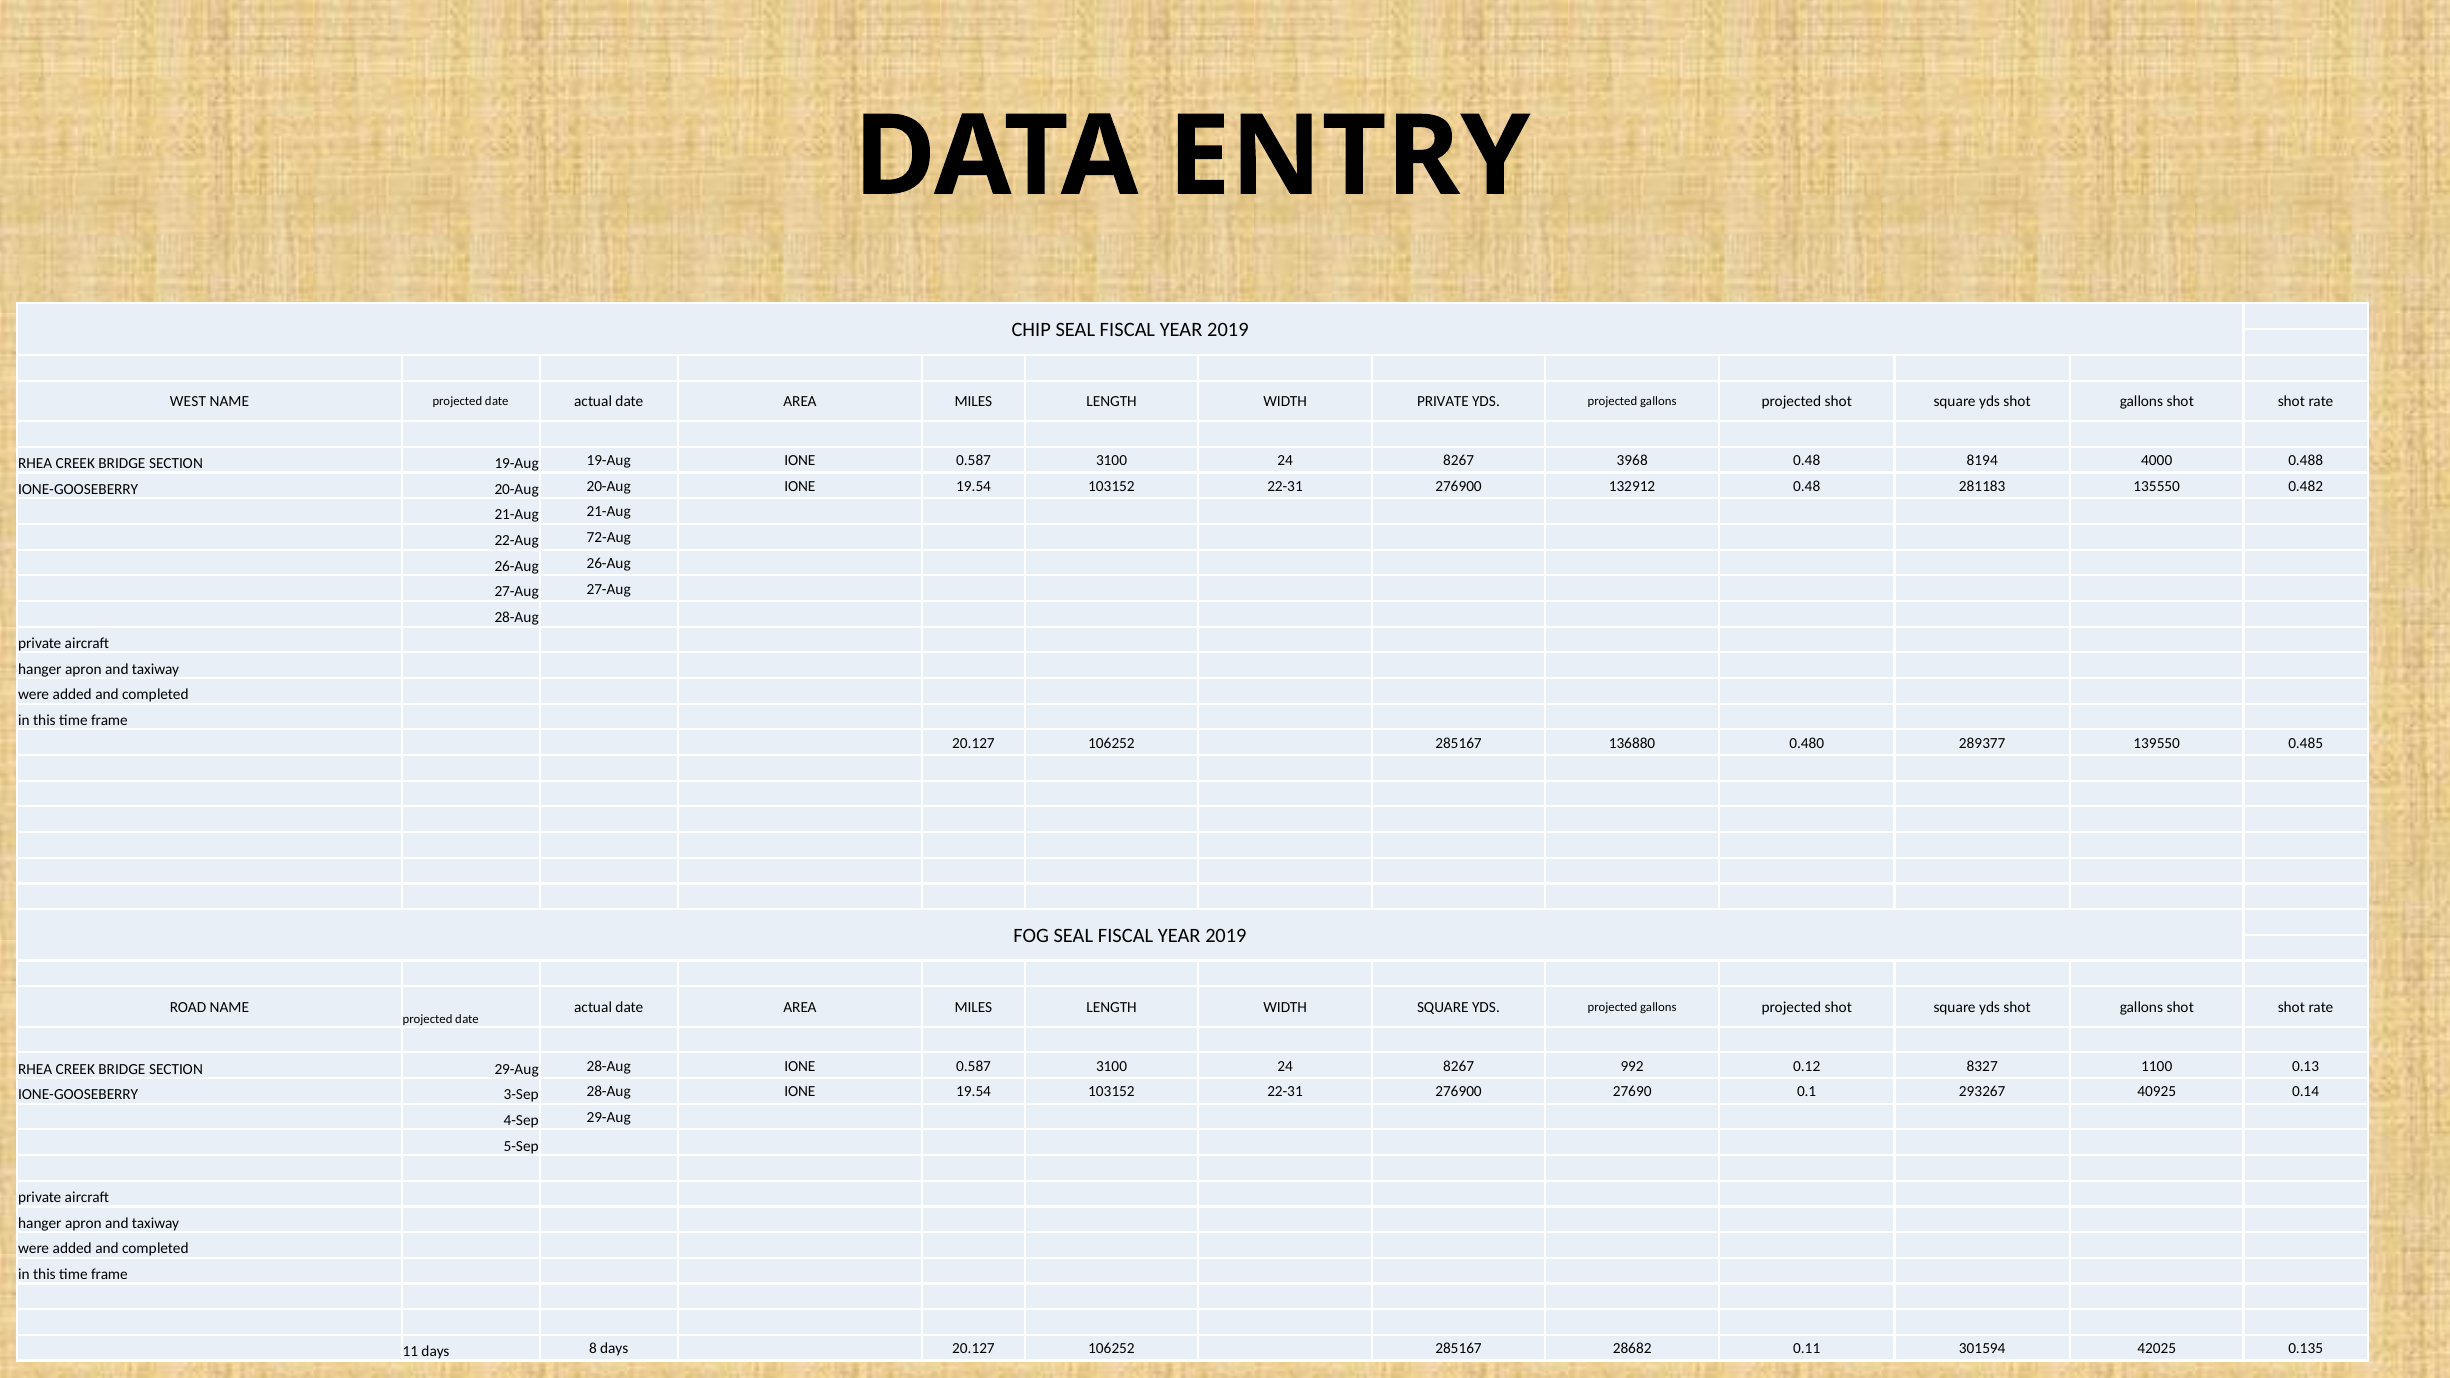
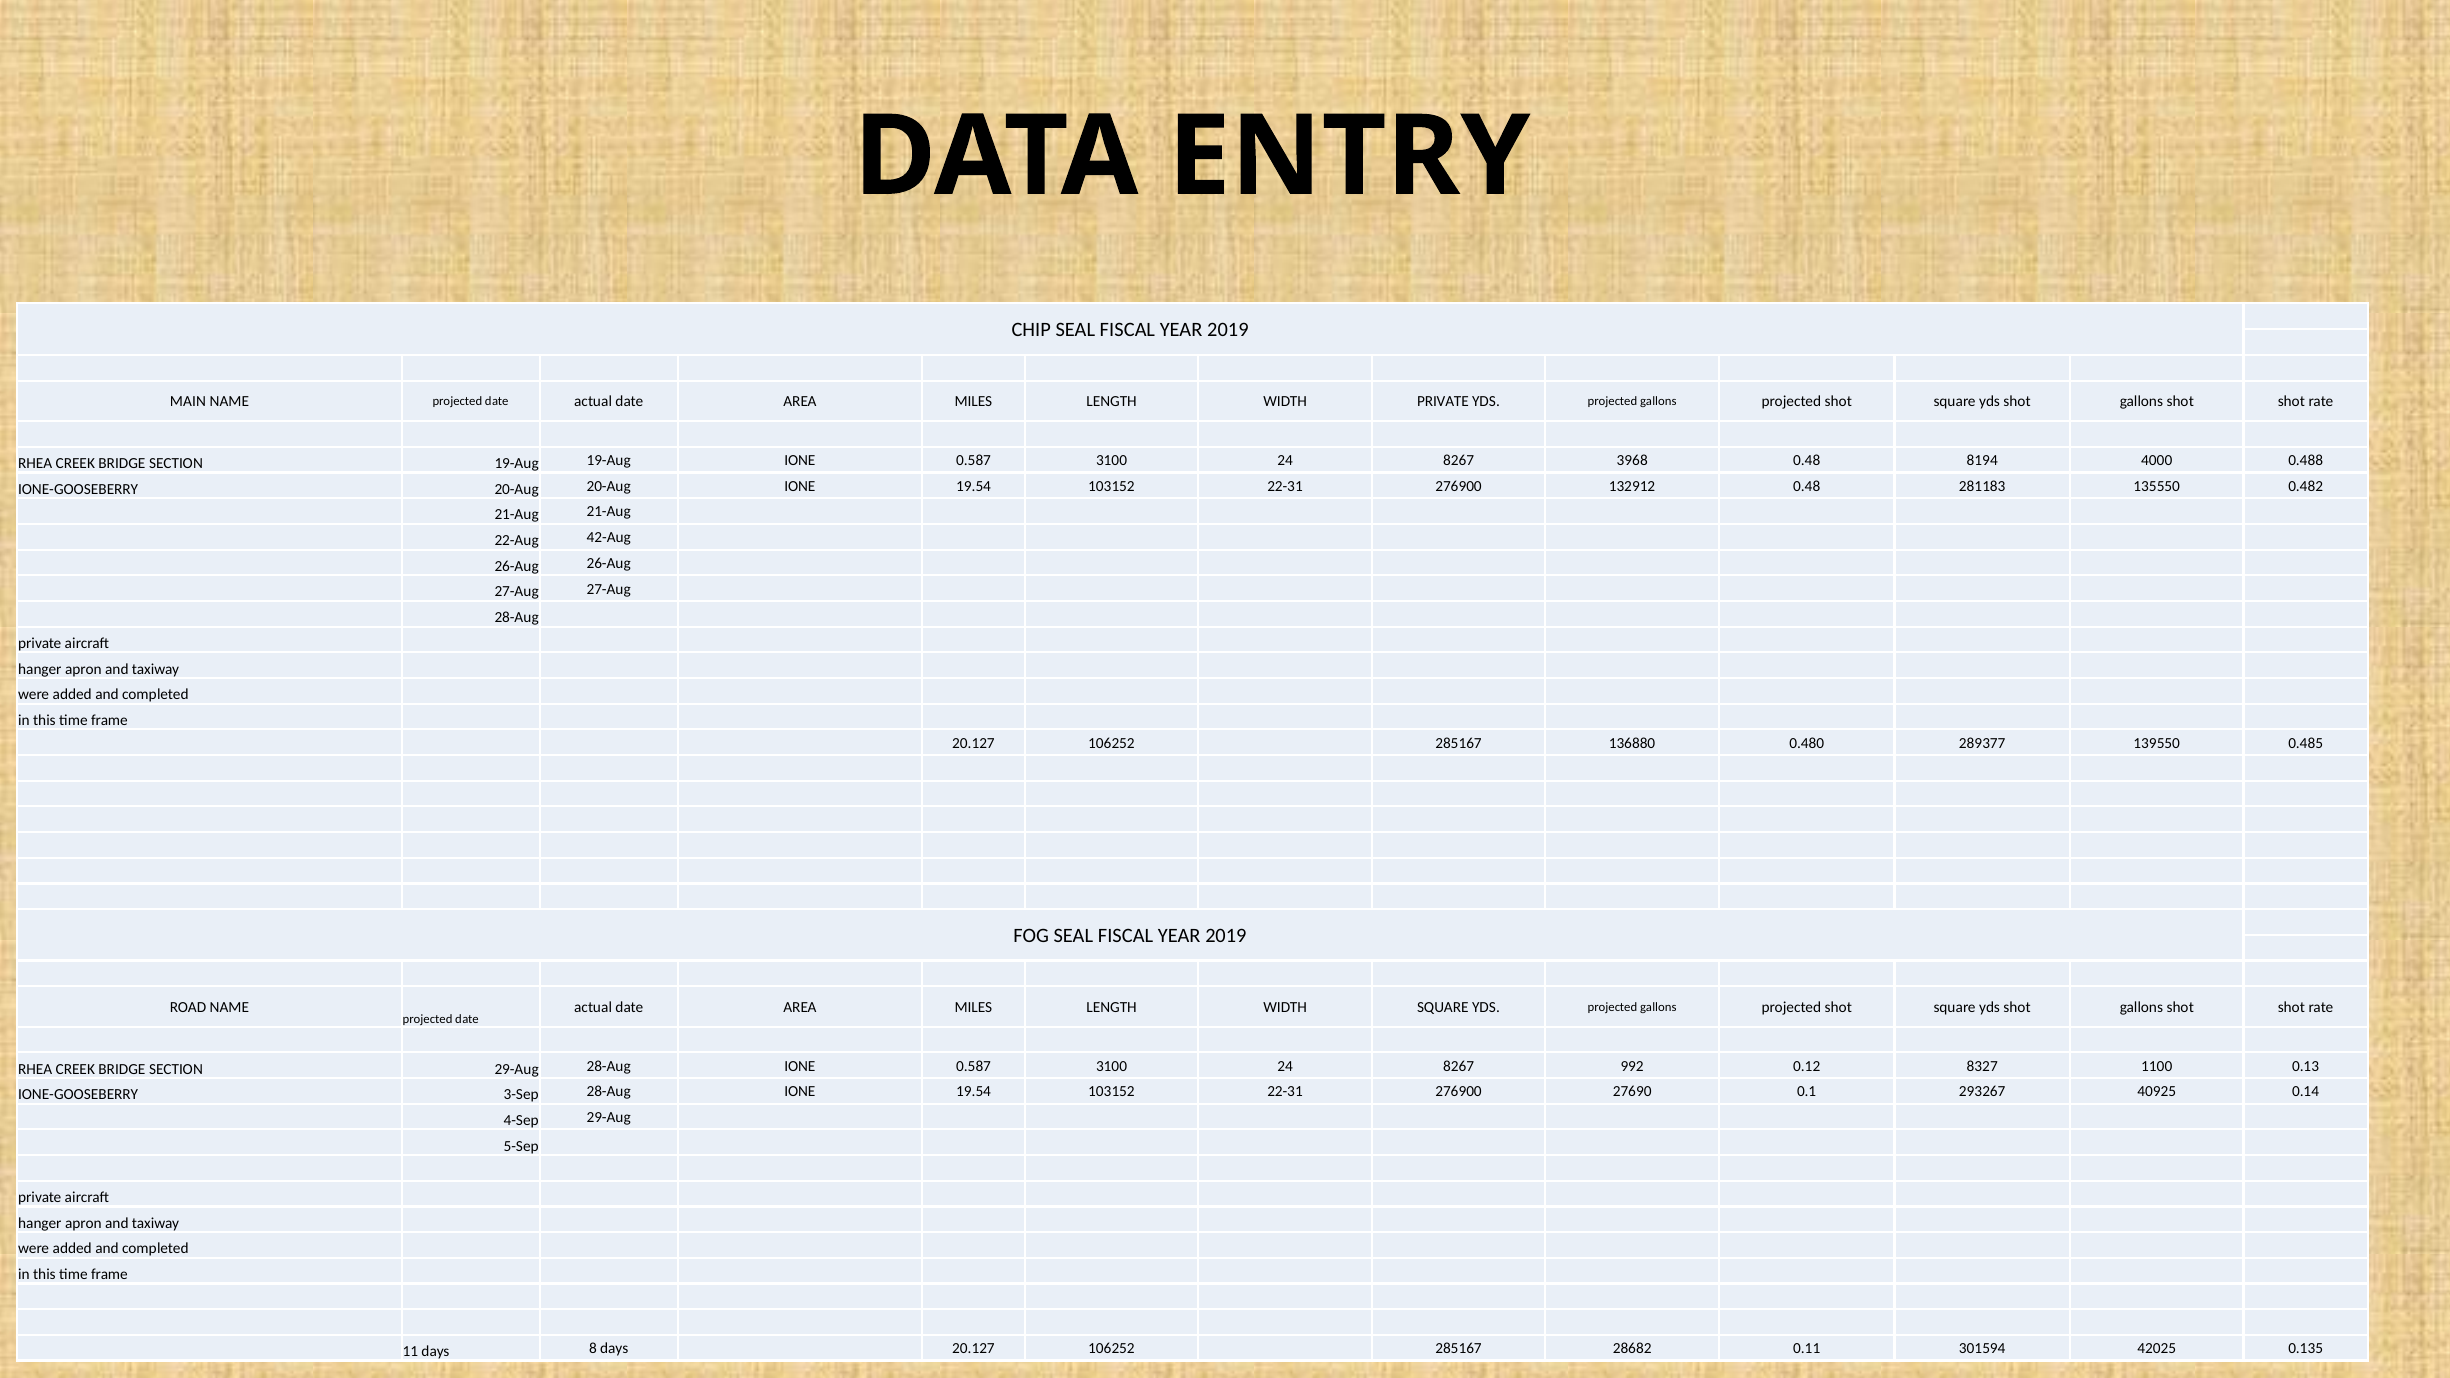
WEST: WEST -> MAIN
72-Aug: 72-Aug -> 42-Aug
